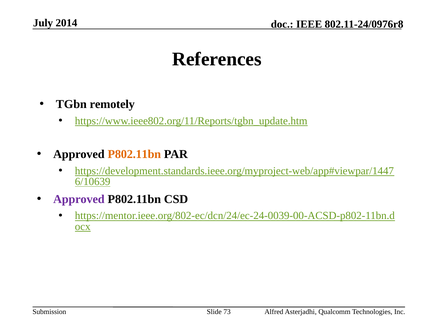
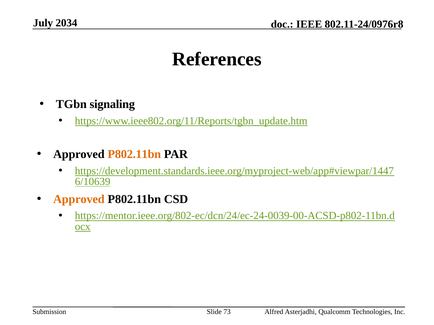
2014: 2014 -> 2034
remotely: remotely -> signaling
Approved at (79, 199) colour: purple -> orange
